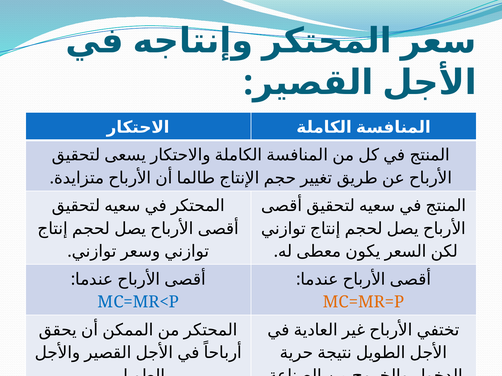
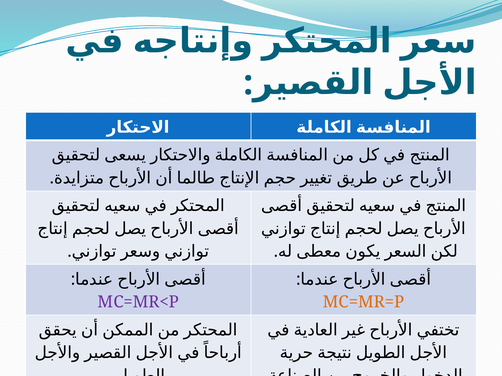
MC=MR<P colour: blue -> purple
